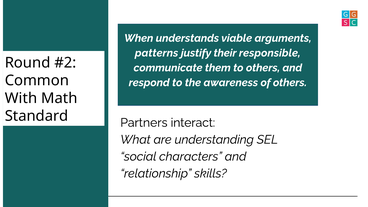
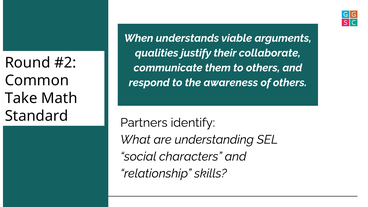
patterns: patterns -> qualities
responsible: responsible -> collaborate
With: With -> Take
interact: interact -> identify
